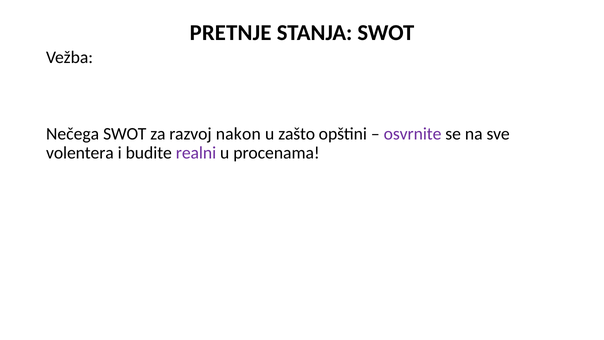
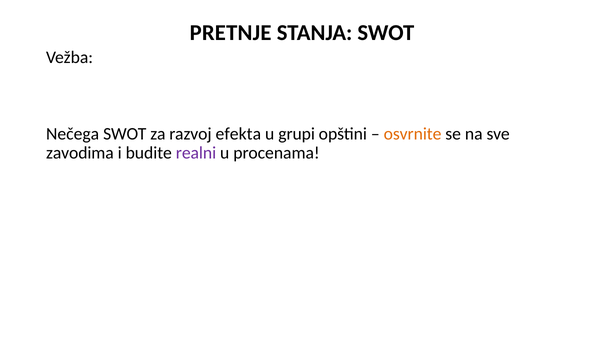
nakon: nakon -> efekta
zašto: zašto -> grupi
osvrnite colour: purple -> orange
volentera: volentera -> zavodima
